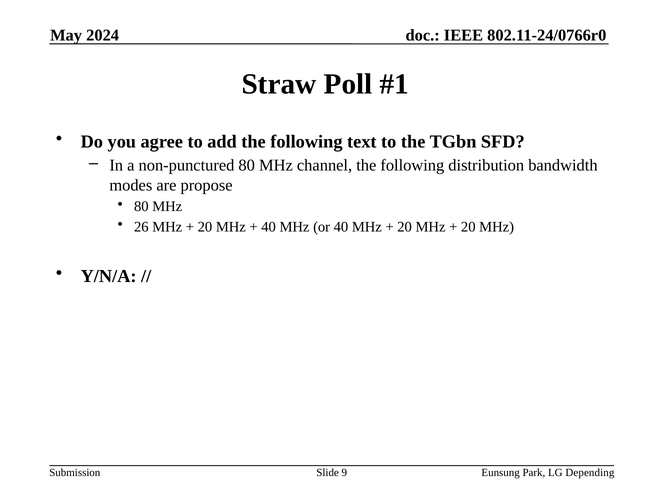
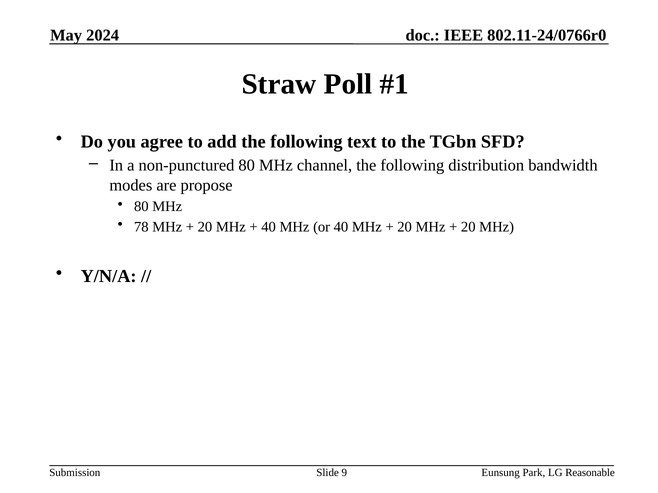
26: 26 -> 78
Depending: Depending -> Reasonable
